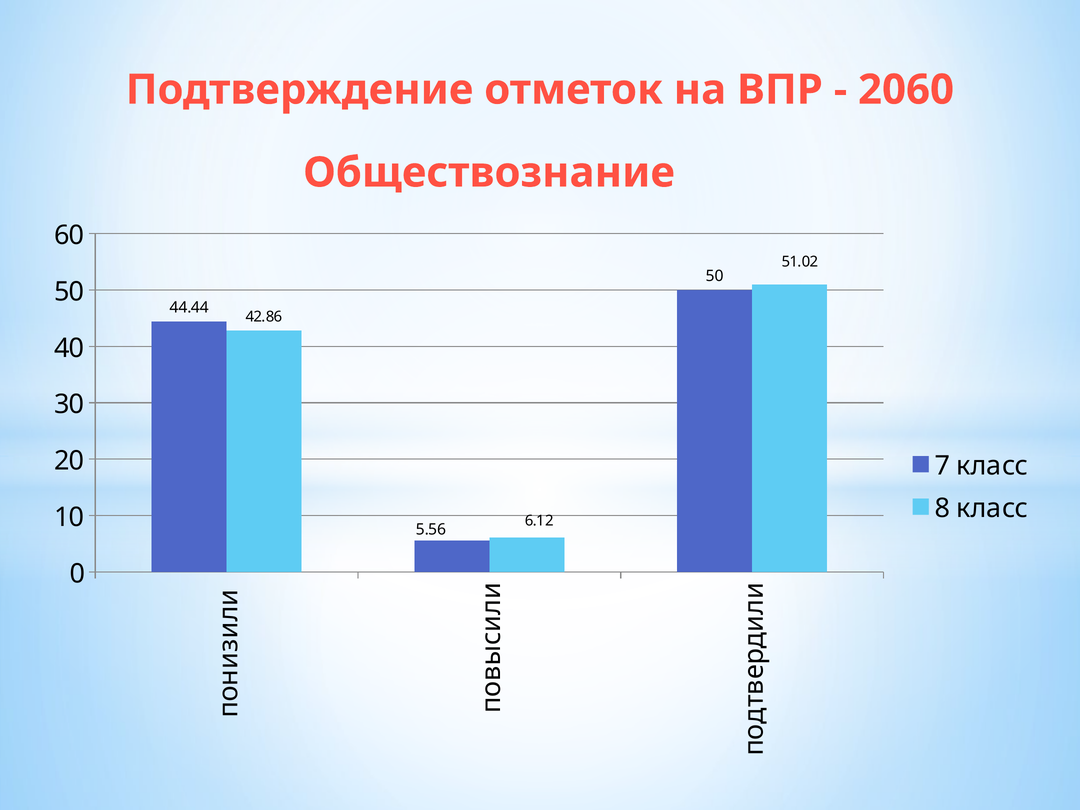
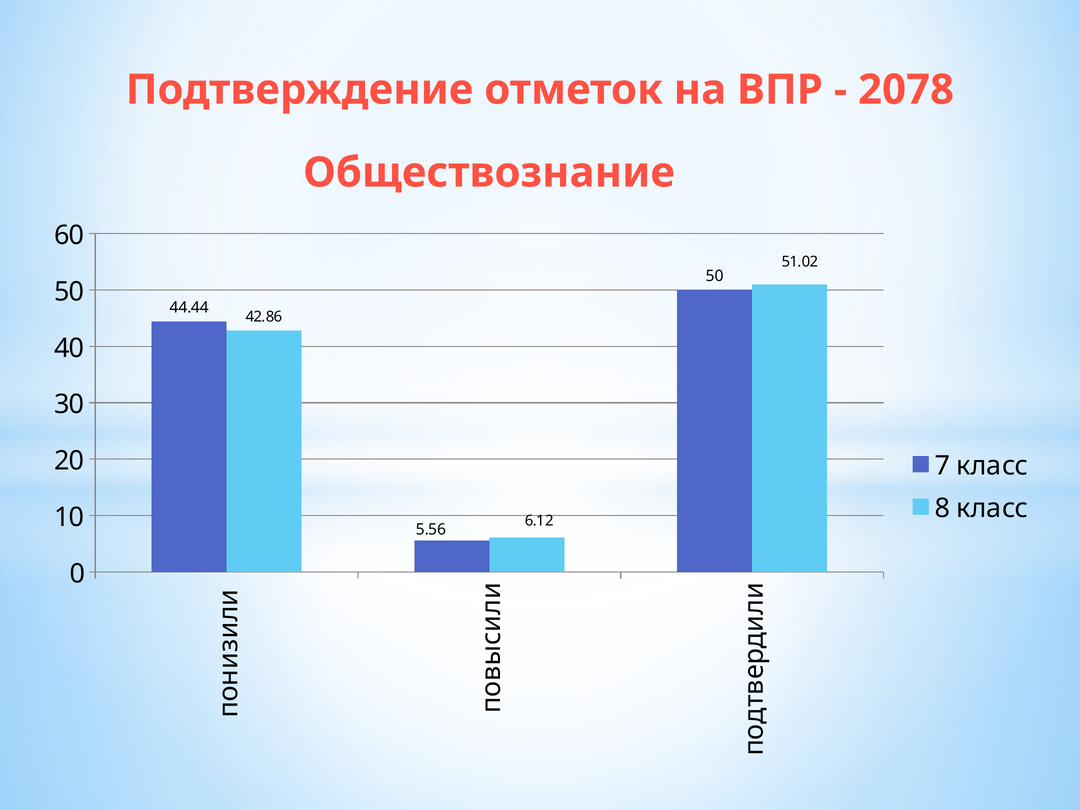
2060: 2060 -> 2078
